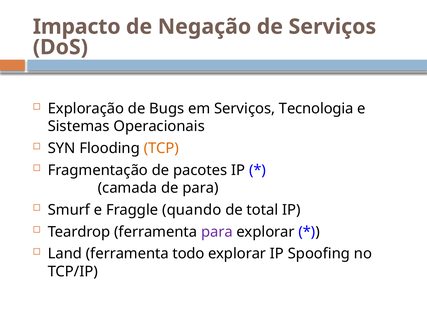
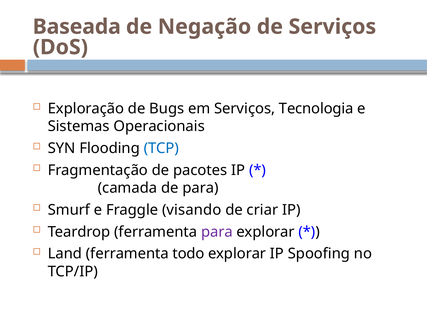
Impacto: Impacto -> Baseada
TCP colour: orange -> blue
quando: quando -> visando
total: total -> criar
